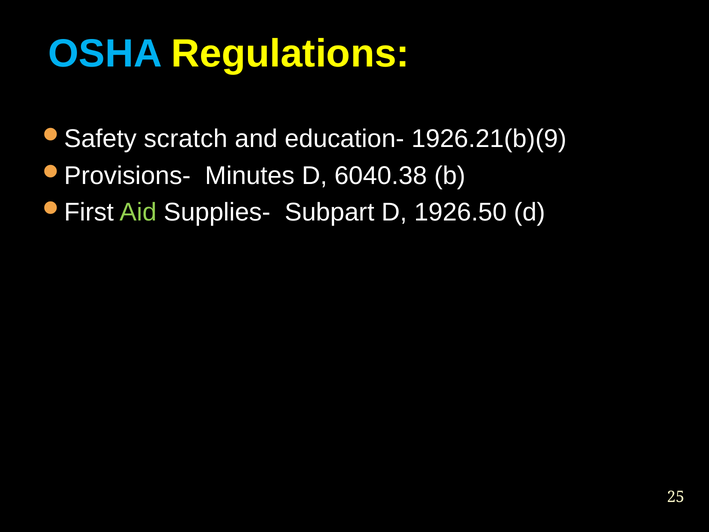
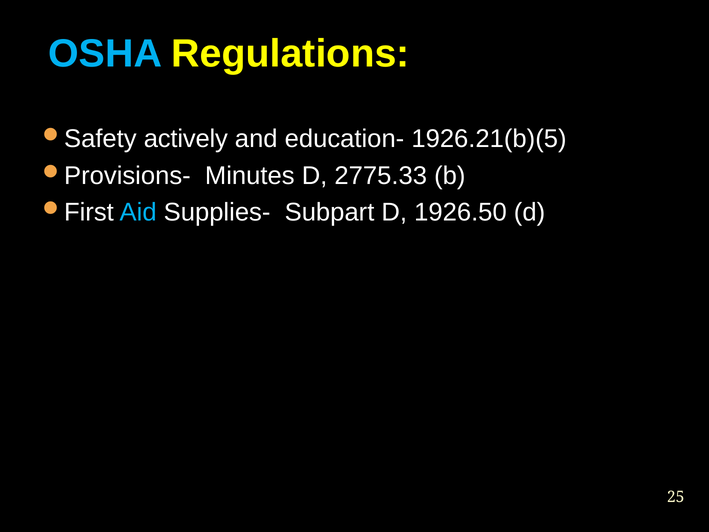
scratch: scratch -> actively
1926.21(b)(9: 1926.21(b)(9 -> 1926.21(b)(5
6040.38: 6040.38 -> 2775.33
Aid colour: light green -> light blue
